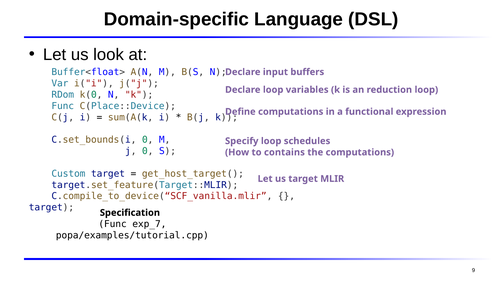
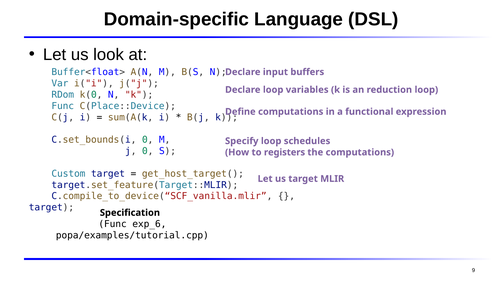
contains: contains -> registers
exp_7: exp_7 -> exp_6
